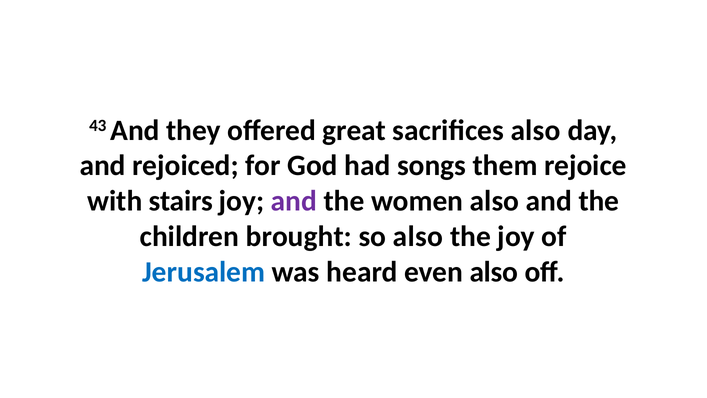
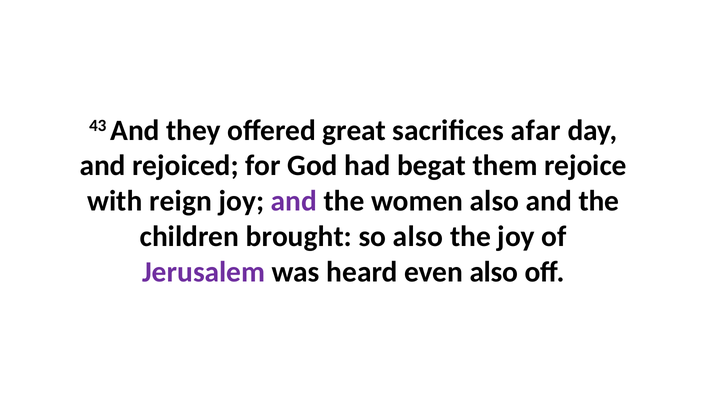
sacrifices also: also -> afar
songs: songs -> begat
stairs: stairs -> reign
Jerusalem colour: blue -> purple
